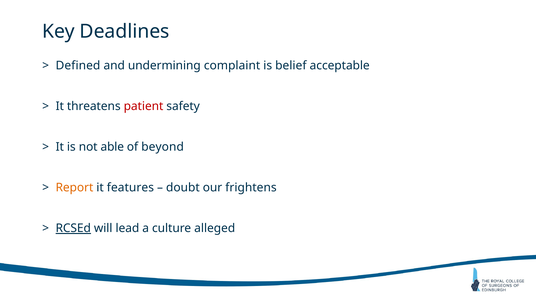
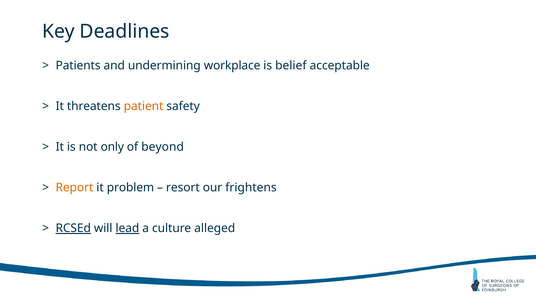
Defined: Defined -> Patients
complaint: complaint -> workplace
patient colour: red -> orange
able: able -> only
features: features -> problem
doubt: doubt -> resort
lead underline: none -> present
